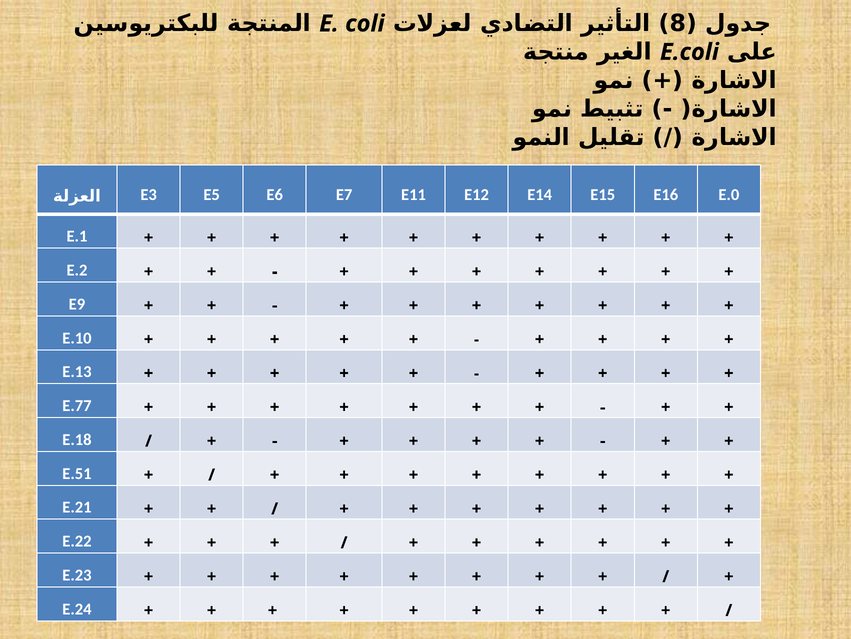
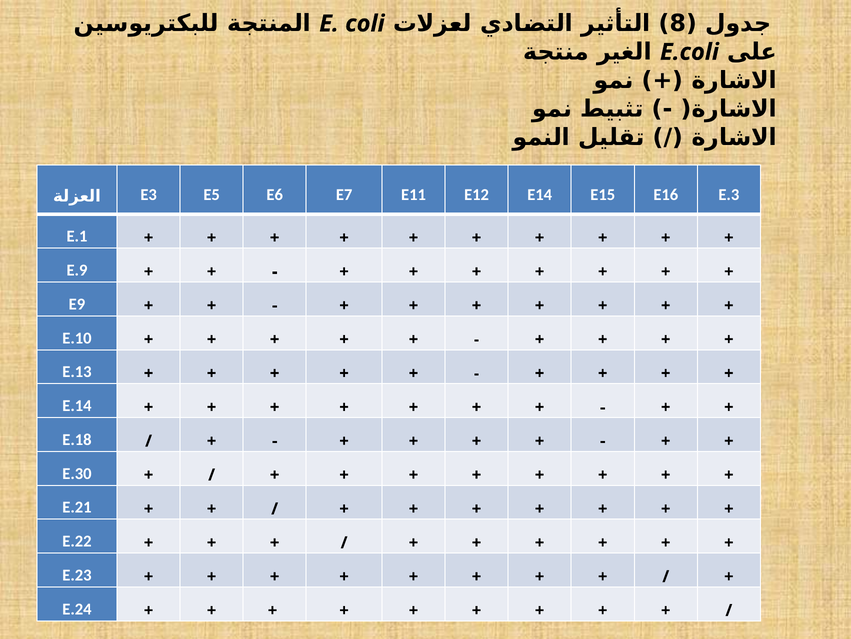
E.0: E.0 -> E.3
E.2: E.2 -> E.9
E.77: E.77 -> E.14
E.51: E.51 -> E.30
